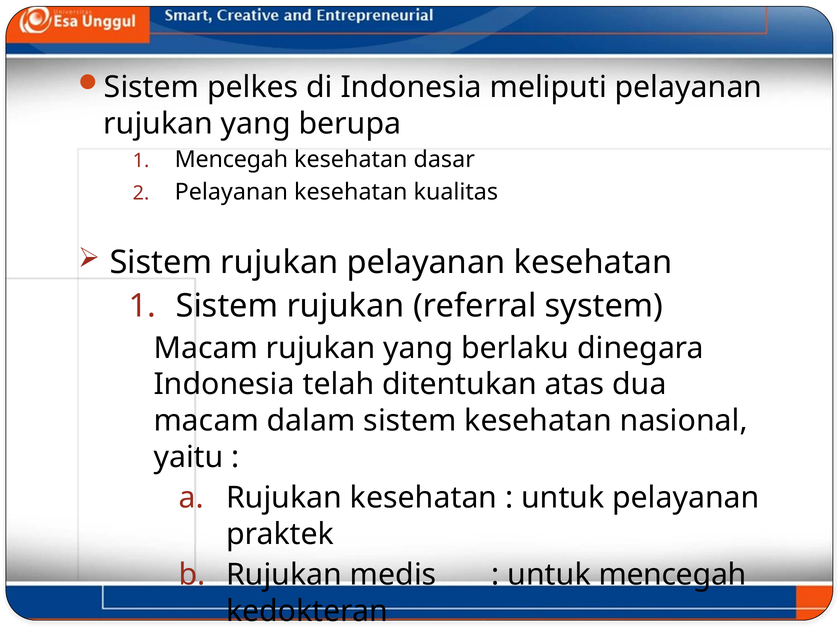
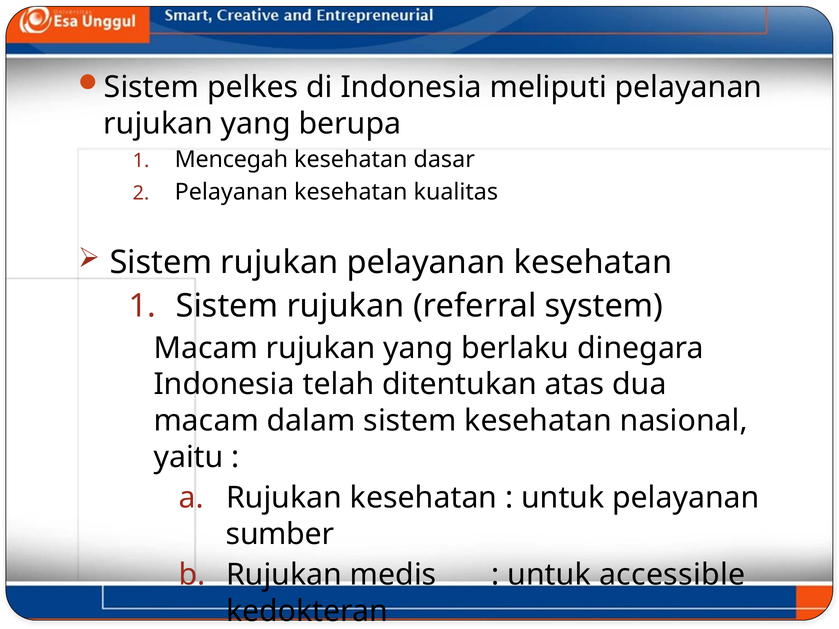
praktek: praktek -> sumber
untuk mencegah: mencegah -> accessible
